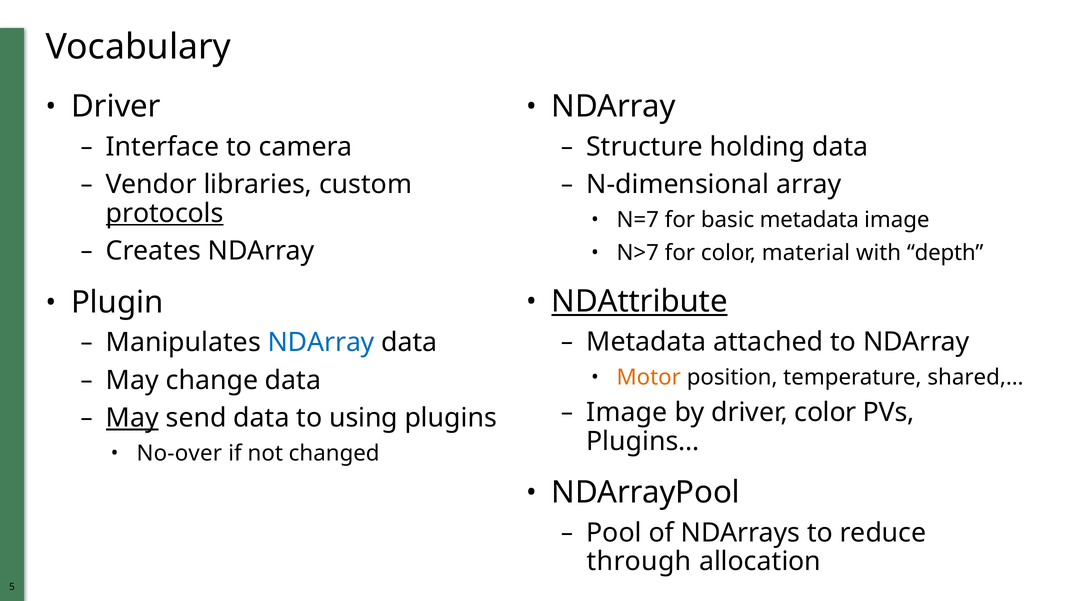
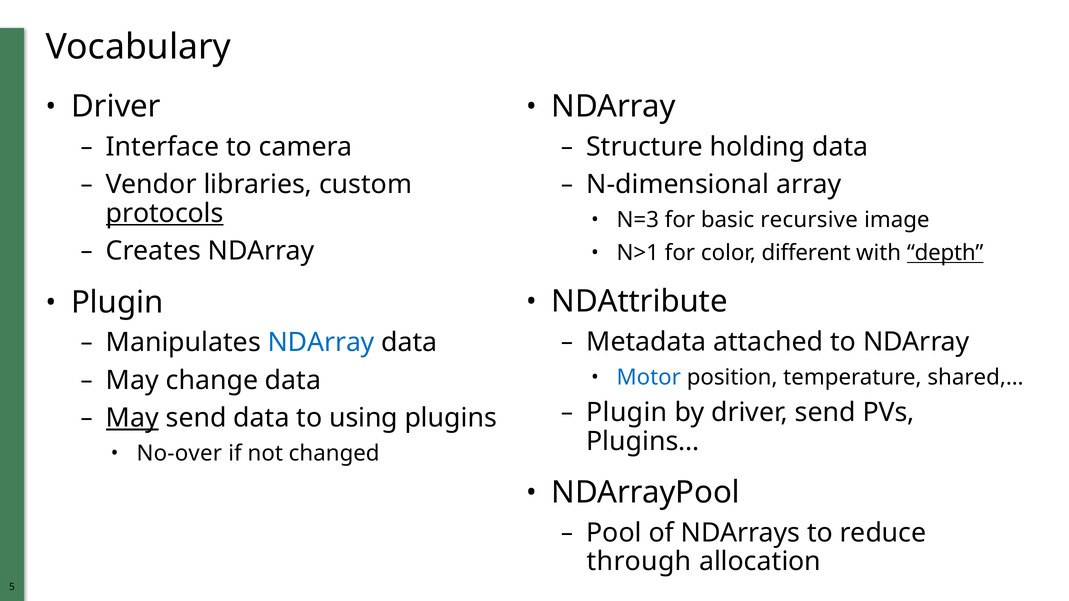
N=7: N=7 -> N=3
basic metadata: metadata -> recursive
N>7: N>7 -> N>1
material: material -> different
depth underline: none -> present
NDAttribute underline: present -> none
Motor colour: orange -> blue
Image at (627, 413): Image -> Plugin
driver color: color -> send
